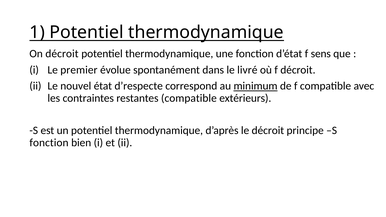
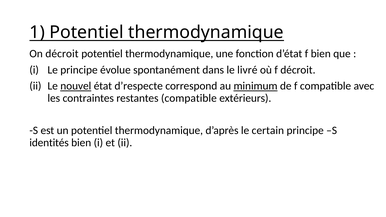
f sens: sens -> bien
Le premier: premier -> principe
nouvel underline: none -> present
le décroit: décroit -> certain
fonction at (49, 143): fonction -> identités
